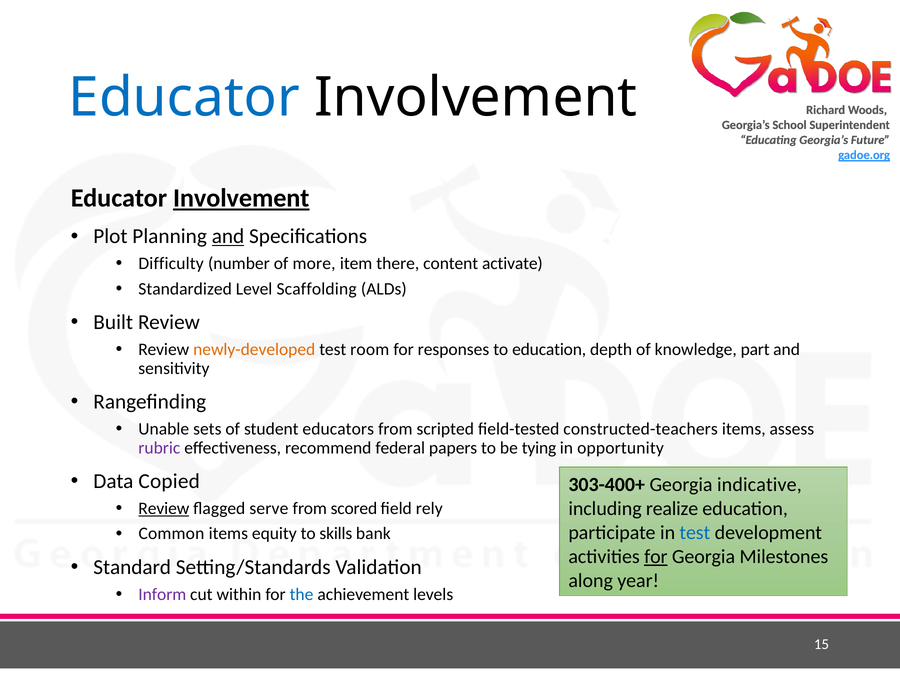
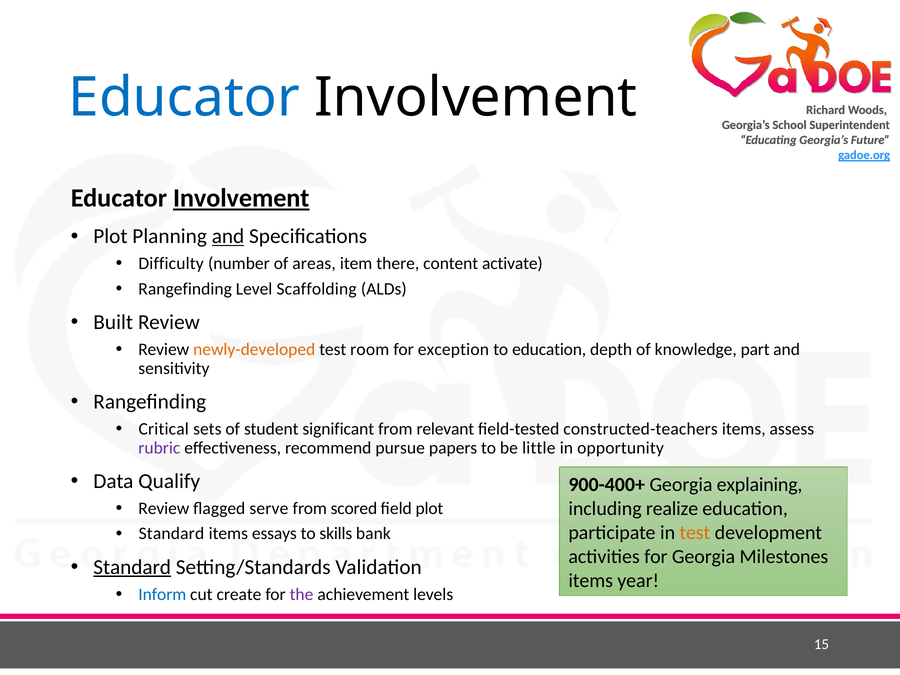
more: more -> areas
Standardized at (185, 289): Standardized -> Rangefinding
responses: responses -> exception
Unable: Unable -> Critical
educators: educators -> significant
scripted: scripted -> relevant
federal: federal -> pursue
tying: tying -> little
Copied: Copied -> Qualify
303-400+: 303-400+ -> 900-400+
indicative: indicative -> explaining
Review at (164, 508) underline: present -> none
field rely: rely -> plot
Common at (171, 534): Common -> Standard
equity: equity -> essays
test at (695, 533) colour: blue -> orange
for at (656, 557) underline: present -> none
Standard at (132, 567) underline: none -> present
along at (591, 581): along -> items
Inform colour: purple -> blue
within: within -> create
the colour: blue -> purple
